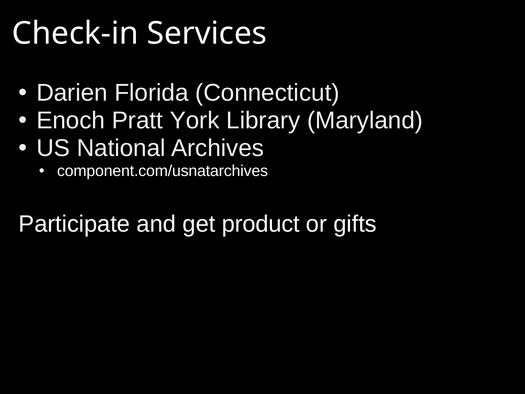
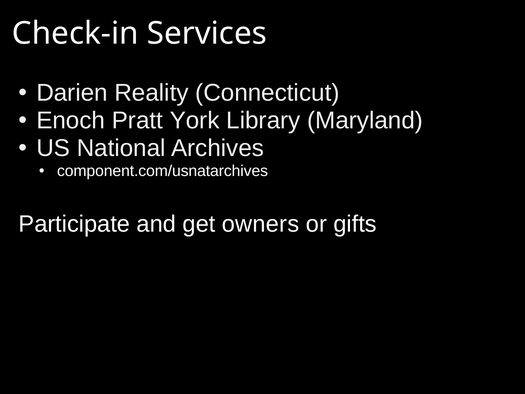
Florida: Florida -> Reality
product: product -> owners
